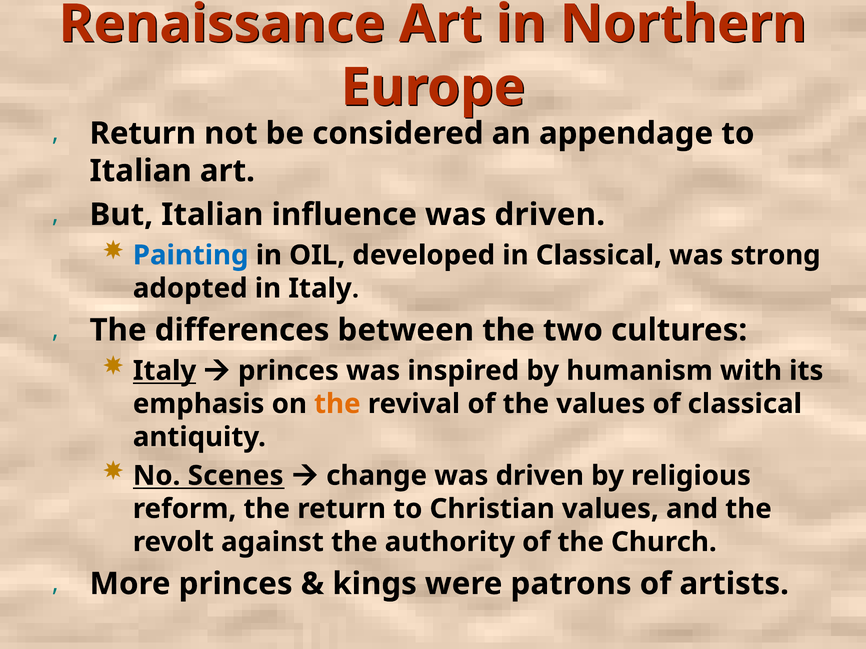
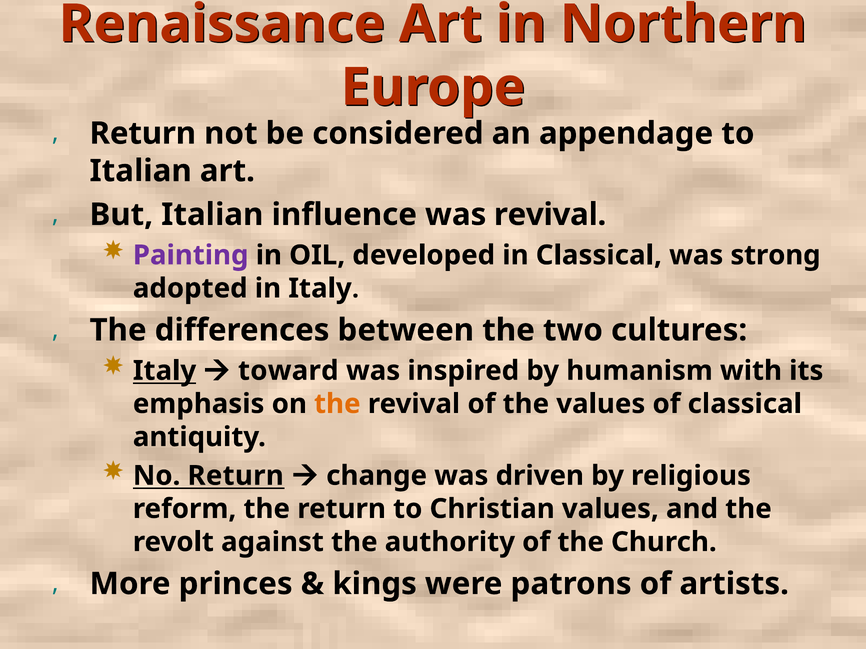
influence was driven: driven -> revival
Painting colour: blue -> purple
princes at (288, 371): princes -> toward
No Scenes: Scenes -> Return
